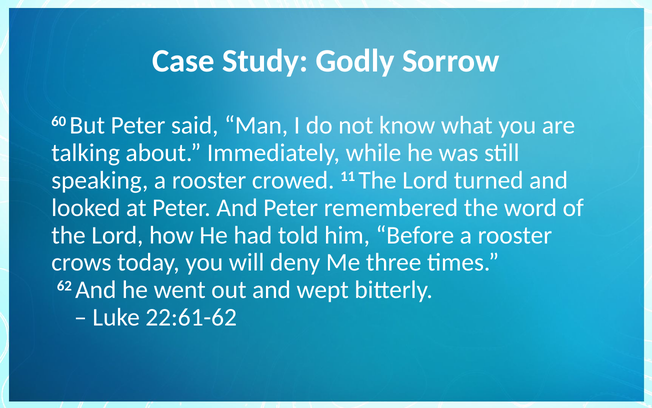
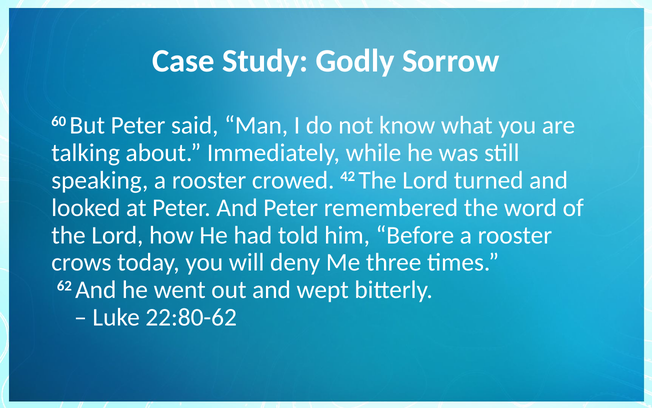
11: 11 -> 42
22:61-62: 22:61-62 -> 22:80-62
